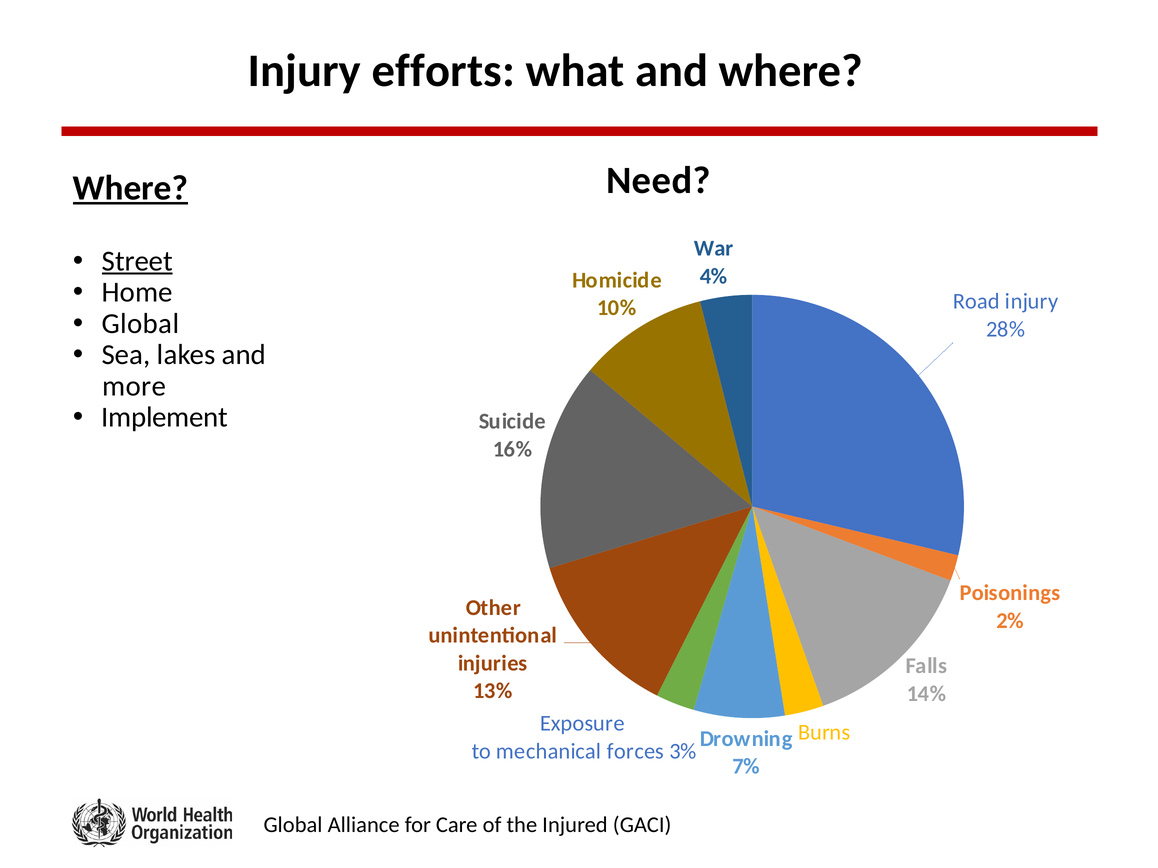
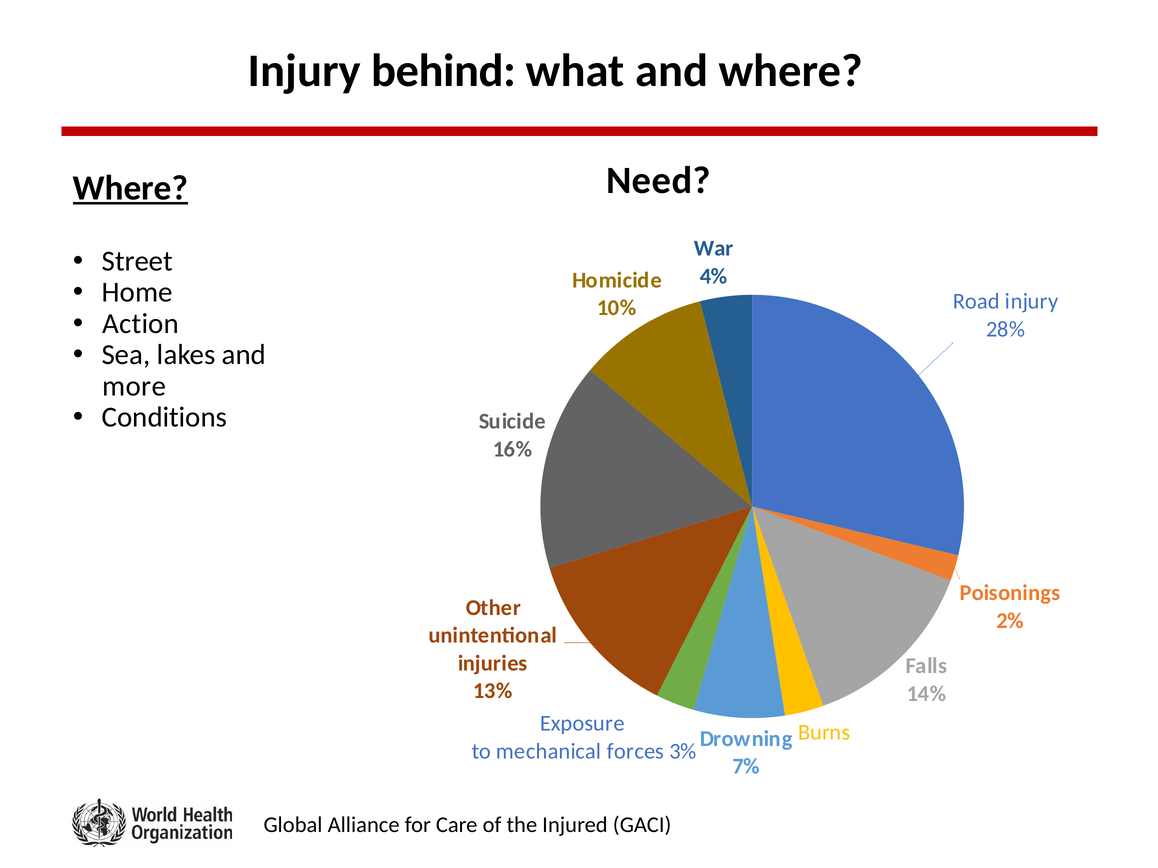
efforts: efforts -> behind
Street underline: present -> none
Global at (141, 324): Global -> Action
Implement: Implement -> Conditions
